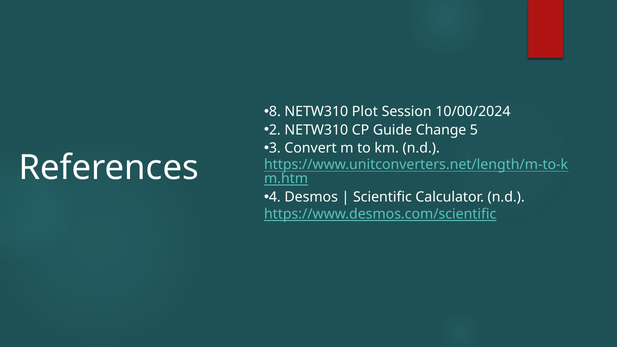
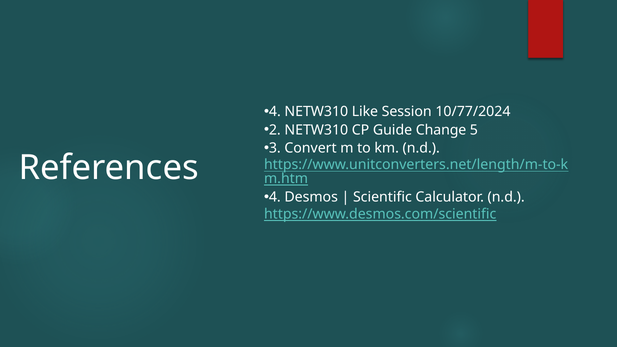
8 at (275, 112): 8 -> 4
Plot: Plot -> Like
10/00/2024: 10/00/2024 -> 10/77/2024
